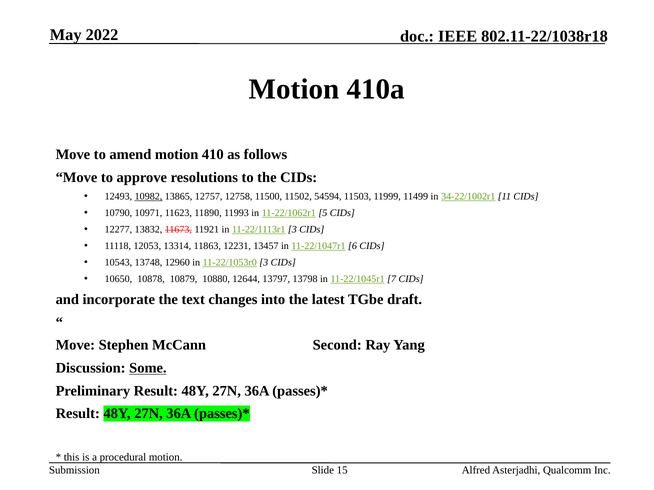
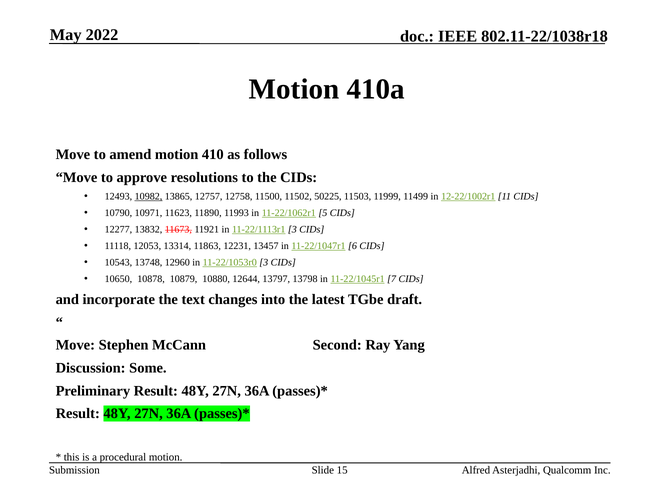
54594: 54594 -> 50225
34-22/1002r1: 34-22/1002r1 -> 12-22/1002r1
Some underline: present -> none
